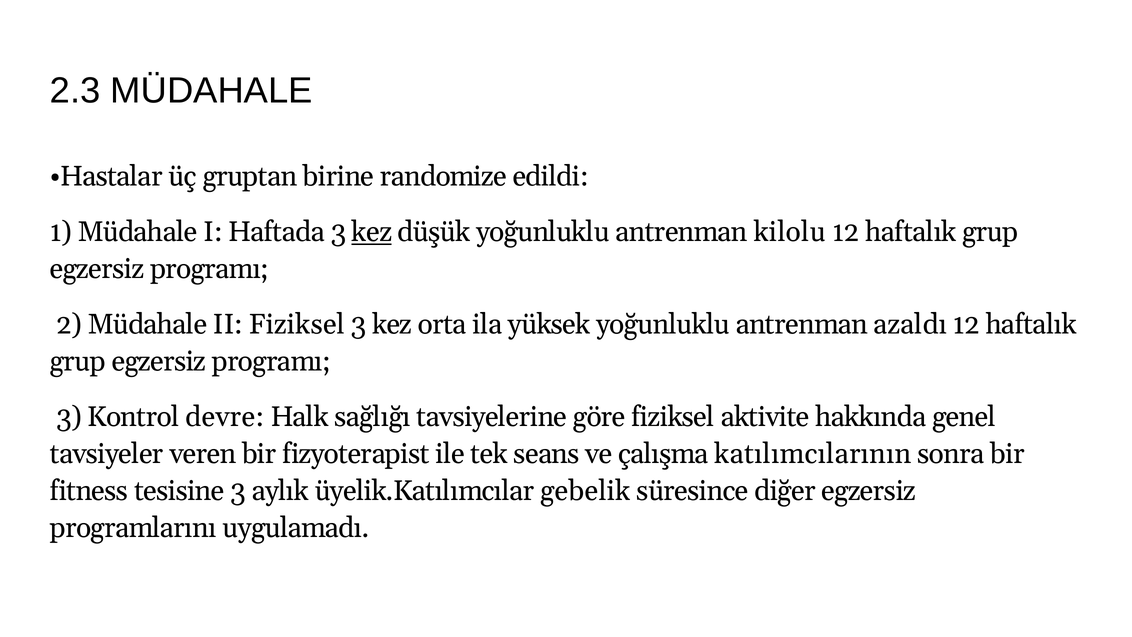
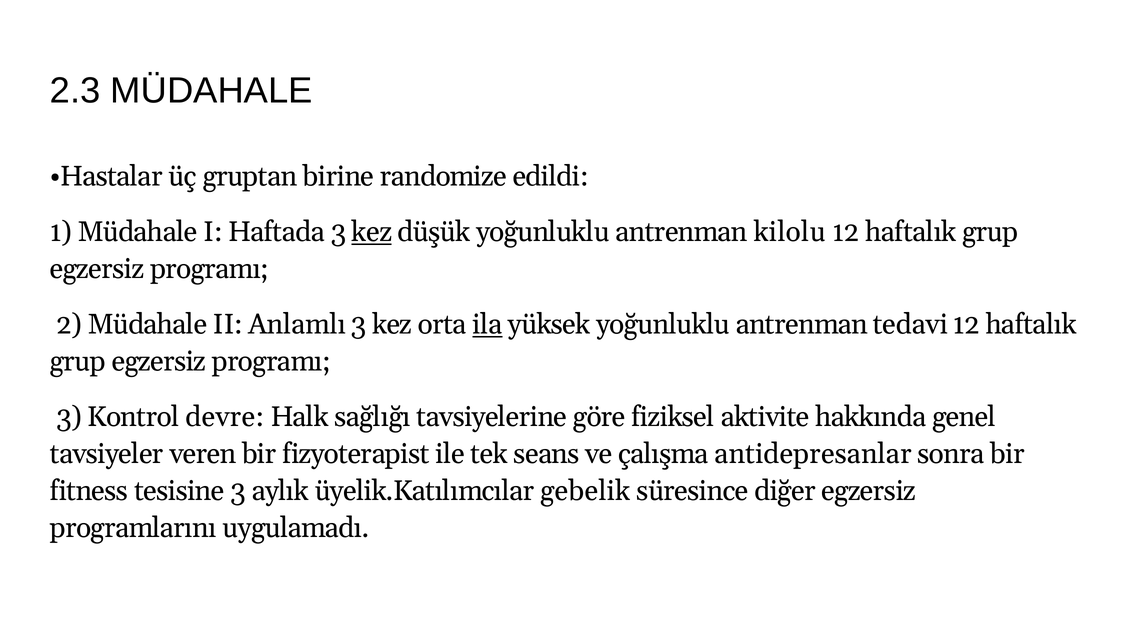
II Fiziksel: Fiziksel -> Anlamlı
ila underline: none -> present
azaldı: azaldı -> tedavi
katılımcılarının: katılımcılarının -> antidepresanlar
